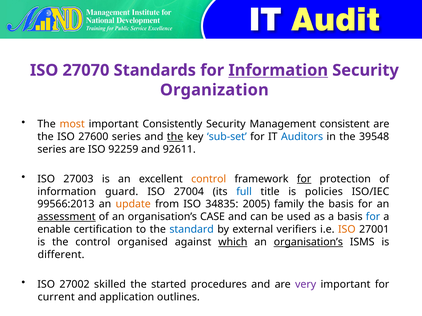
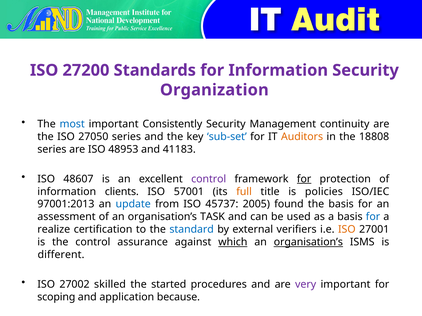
27070: 27070 -> 27200
Information at (278, 70) underline: present -> none
most colour: orange -> blue
consistent: consistent -> continuity
27600: 27600 -> 27050
the at (175, 137) underline: present -> none
Auditors colour: blue -> orange
39548: 39548 -> 18808
92259: 92259 -> 48953
92611: 92611 -> 41183
27003: 27003 -> 48607
control at (209, 179) colour: orange -> purple
guard: guard -> clients
27004: 27004 -> 57001
full colour: blue -> orange
99566:2013: 99566:2013 -> 97001:2013
update colour: orange -> blue
34835: 34835 -> 45737
family: family -> found
assessment underline: present -> none
CASE: CASE -> TASK
enable: enable -> realize
organised: organised -> assurance
current: current -> scoping
outlines: outlines -> because
